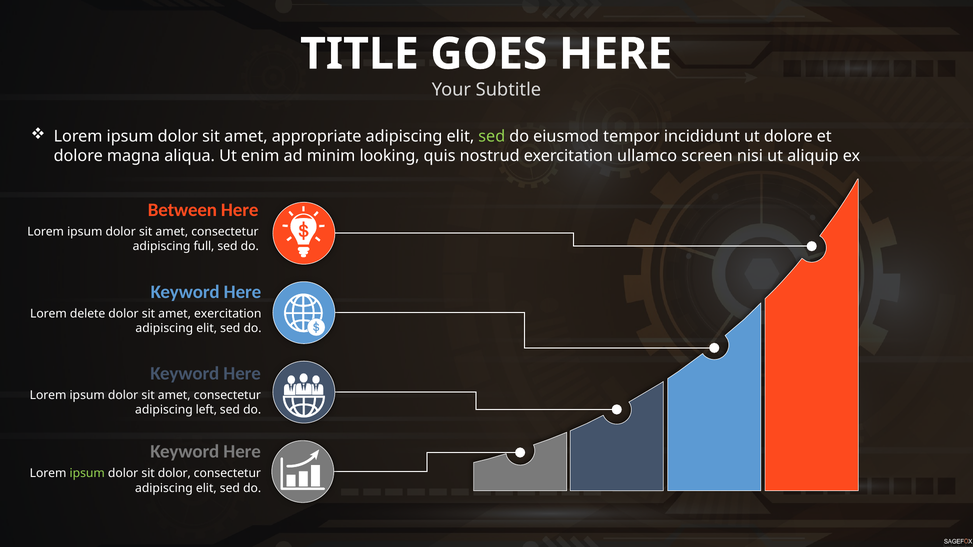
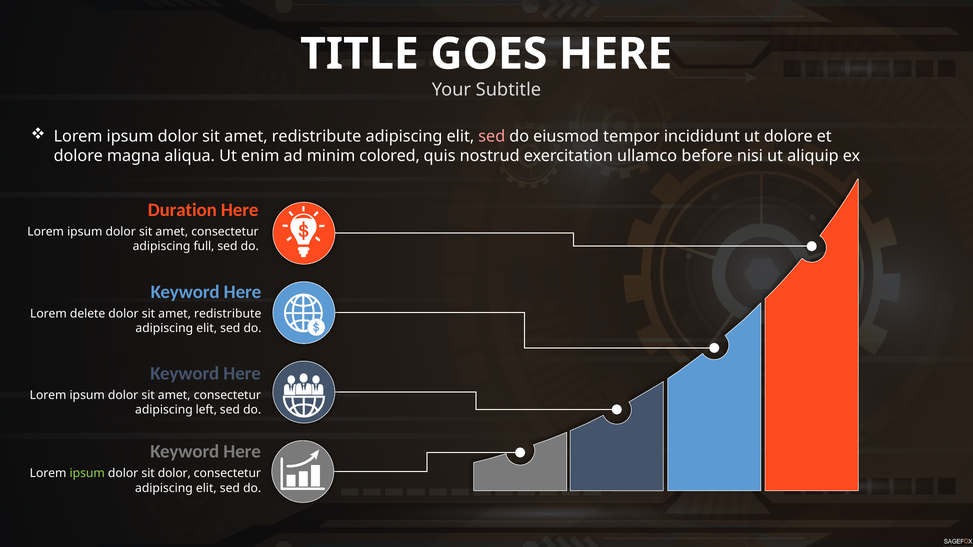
appropriate at (317, 136): appropriate -> redistribute
sed at (492, 136) colour: light green -> pink
looking: looking -> colored
screen: screen -> before
Between: Between -> Duration
exercitation at (228, 314): exercitation -> redistribute
